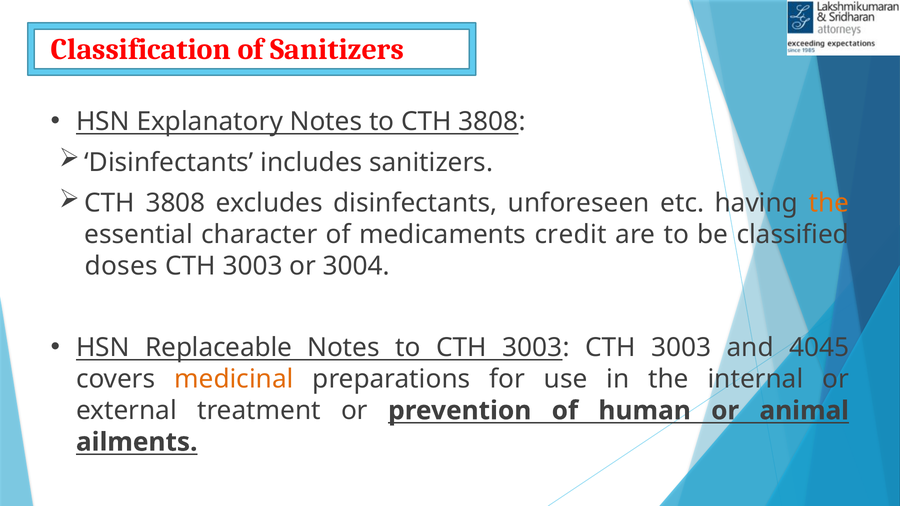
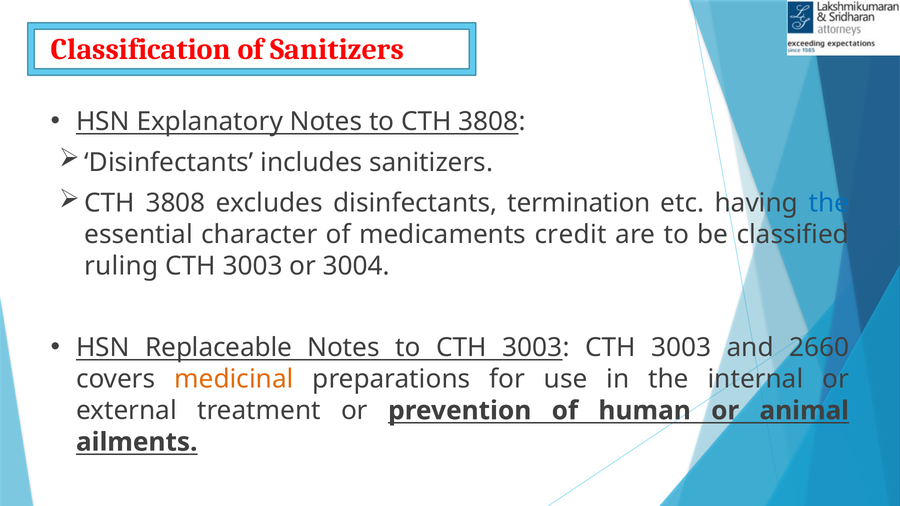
unforeseen: unforeseen -> termination
the at (829, 203) colour: orange -> blue
doses: doses -> ruling
4045: 4045 -> 2660
